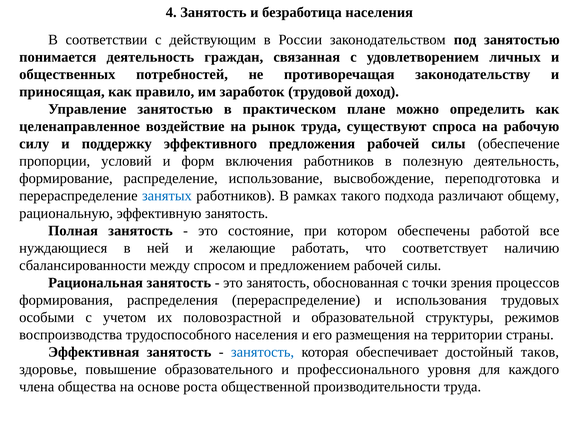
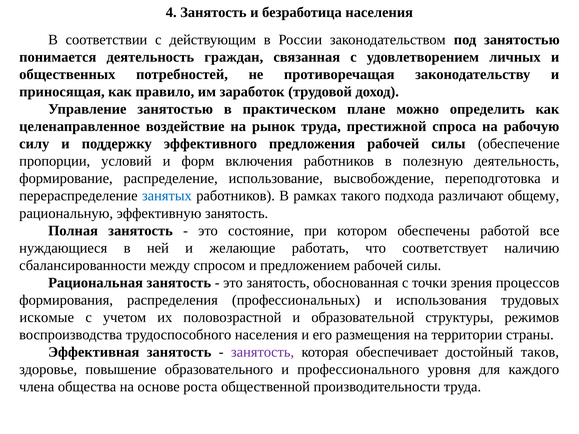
существуют: существуют -> престижной
распределения перераспределение: перераспределение -> профессиональных
особыми: особыми -> искомые
занятость at (263, 352) colour: blue -> purple
